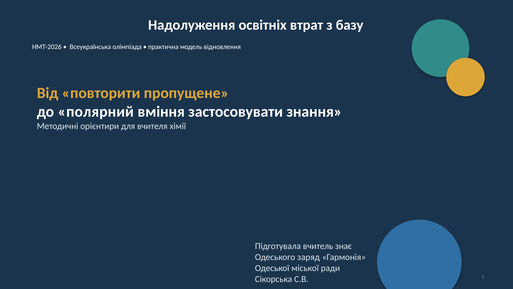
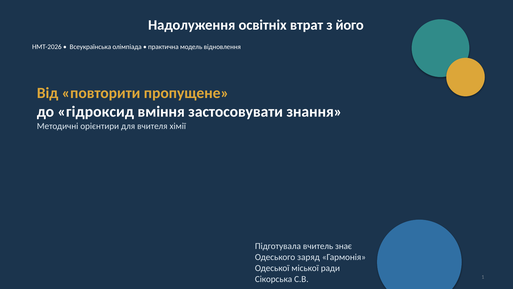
базу: базу -> його
полярний: полярний -> гідроксид
